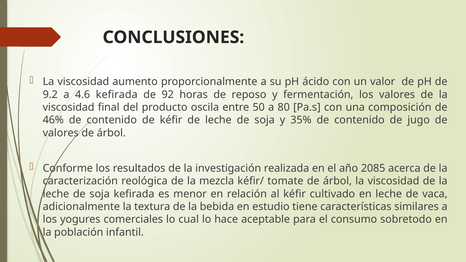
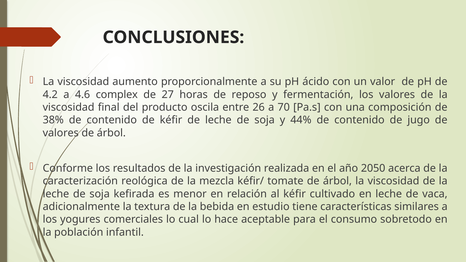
9.2: 9.2 -> 4.2
4.6 kefirada: kefirada -> complex
92: 92 -> 27
50: 50 -> 26
80: 80 -> 70
46%: 46% -> 38%
35%: 35% -> 44%
2085: 2085 -> 2050
